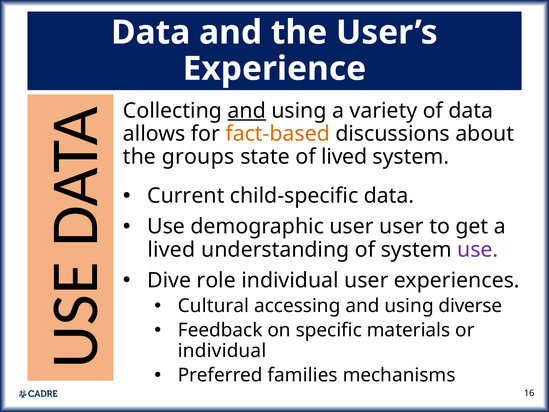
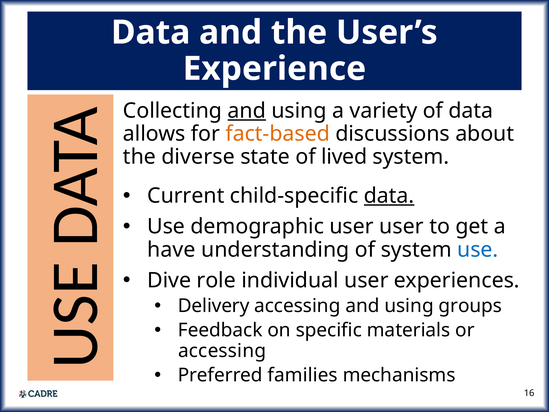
groups: groups -> diverse
data at (389, 196) underline: none -> present
lived at (171, 249): lived -> have
use at (478, 249) colour: purple -> blue
Cultural: Cultural -> Delivery
diverse: diverse -> groups
individual at (222, 351): individual -> accessing
